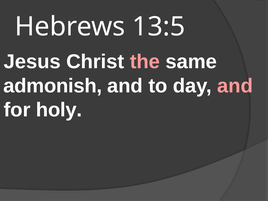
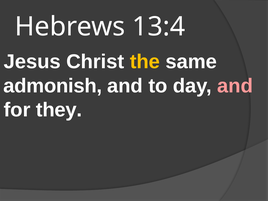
13:5: 13:5 -> 13:4
the colour: pink -> yellow
holy: holy -> they
